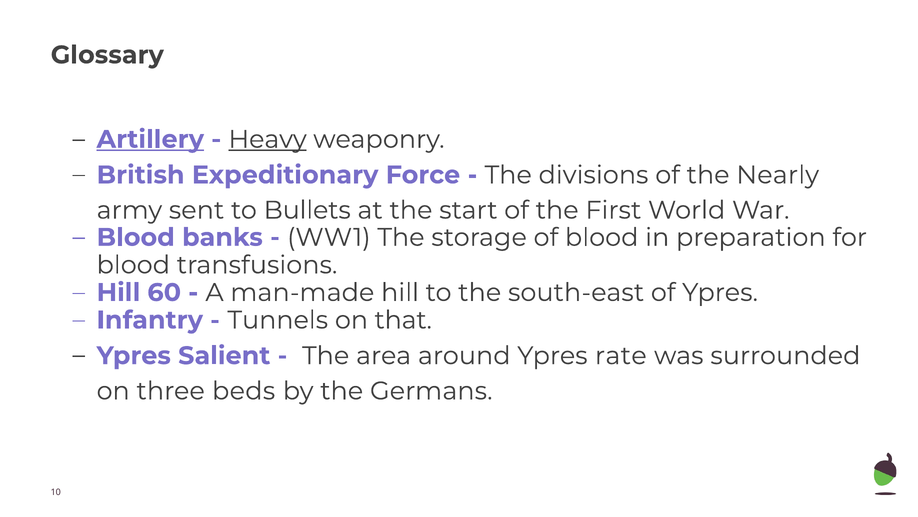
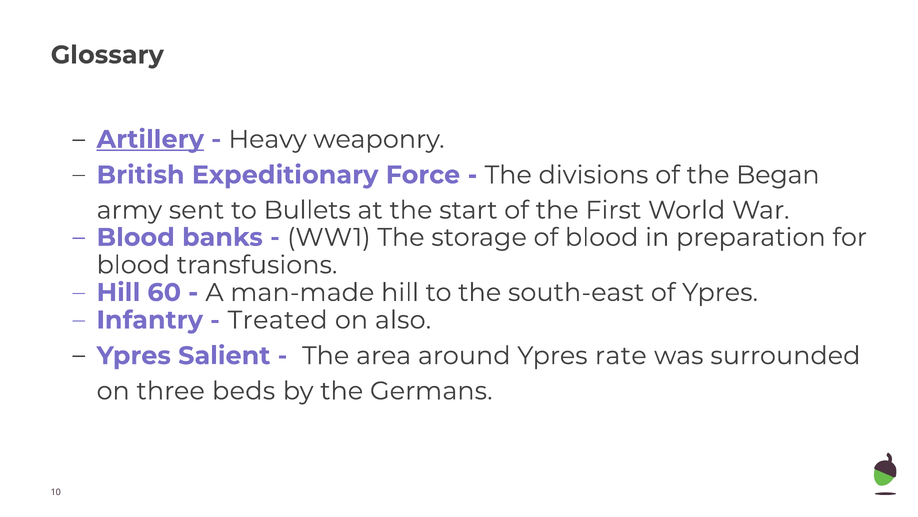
Heavy underline: present -> none
Nearly: Nearly -> Began
Tunnels: Tunnels -> Treated
that: that -> also
